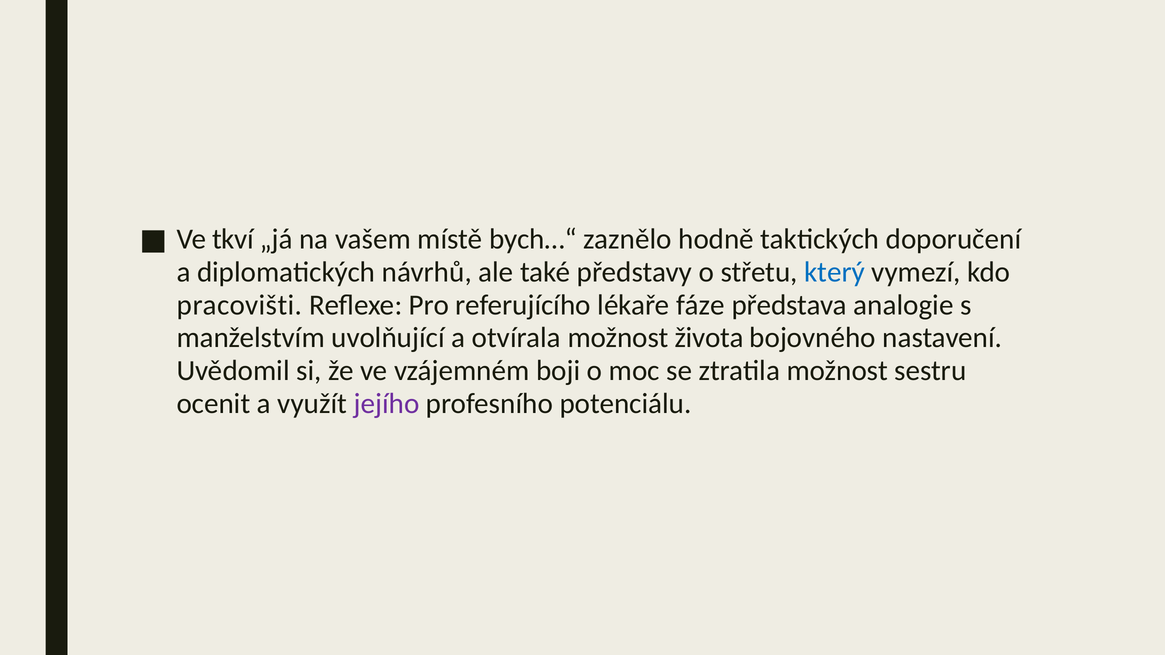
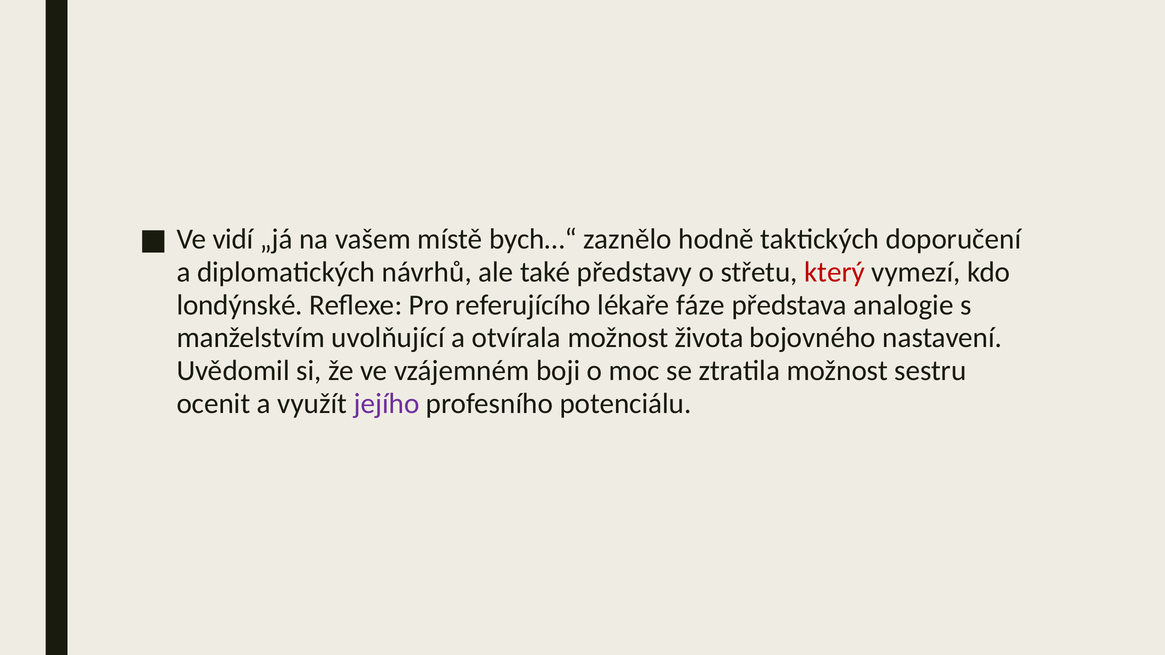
tkví: tkví -> vidí
který colour: blue -> red
pracovišti: pracovišti -> londýnské
